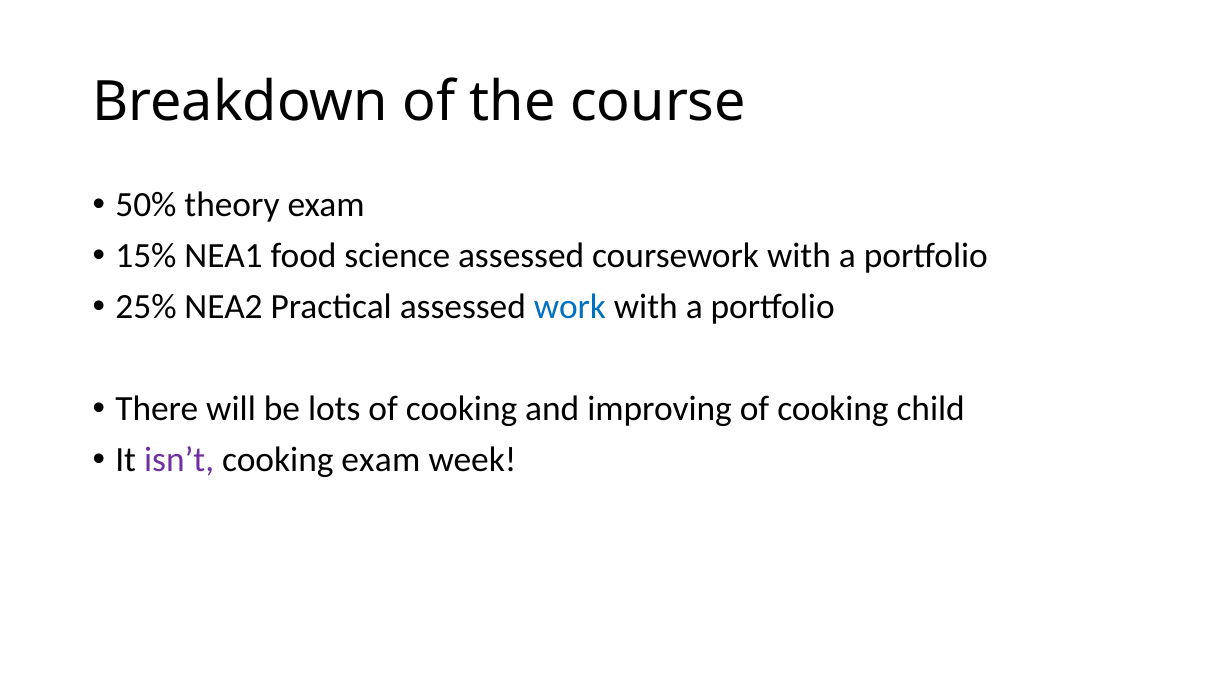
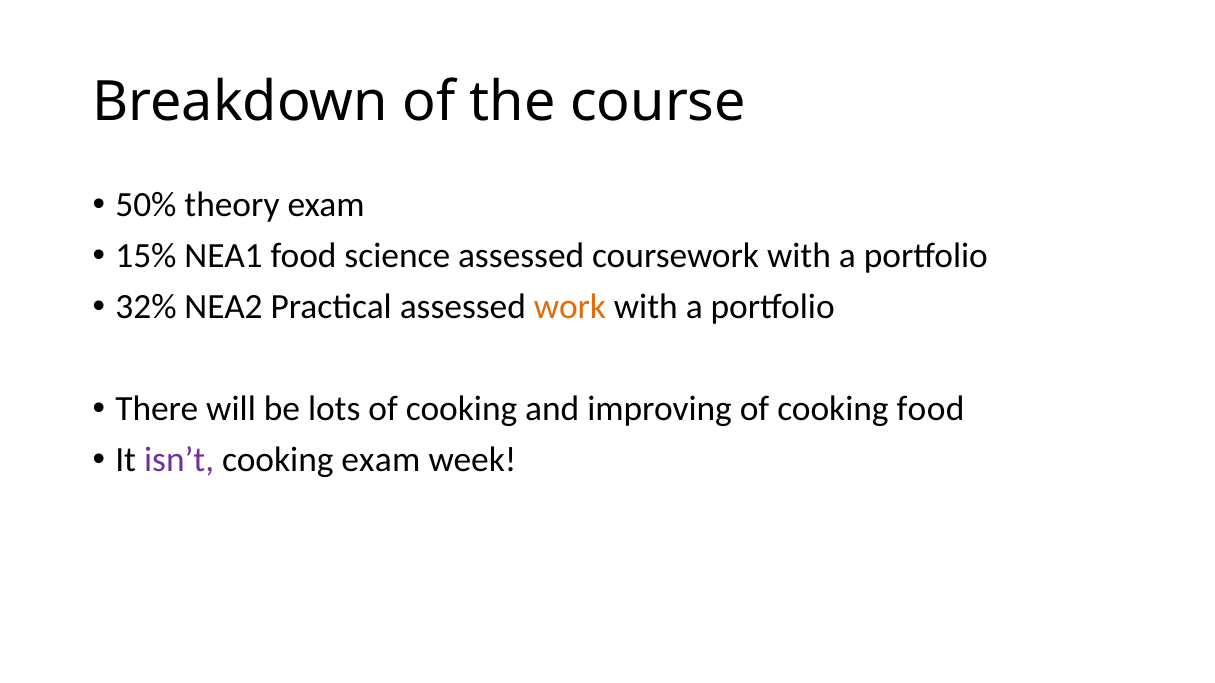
25%: 25% -> 32%
work colour: blue -> orange
cooking child: child -> food
